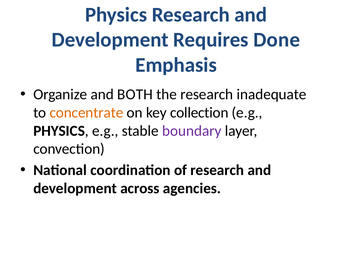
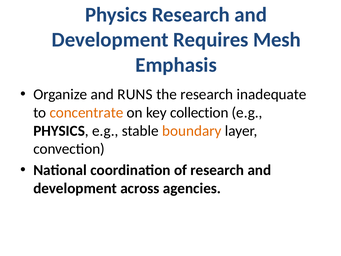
Done: Done -> Mesh
BOTH: BOTH -> RUNS
boundary colour: purple -> orange
